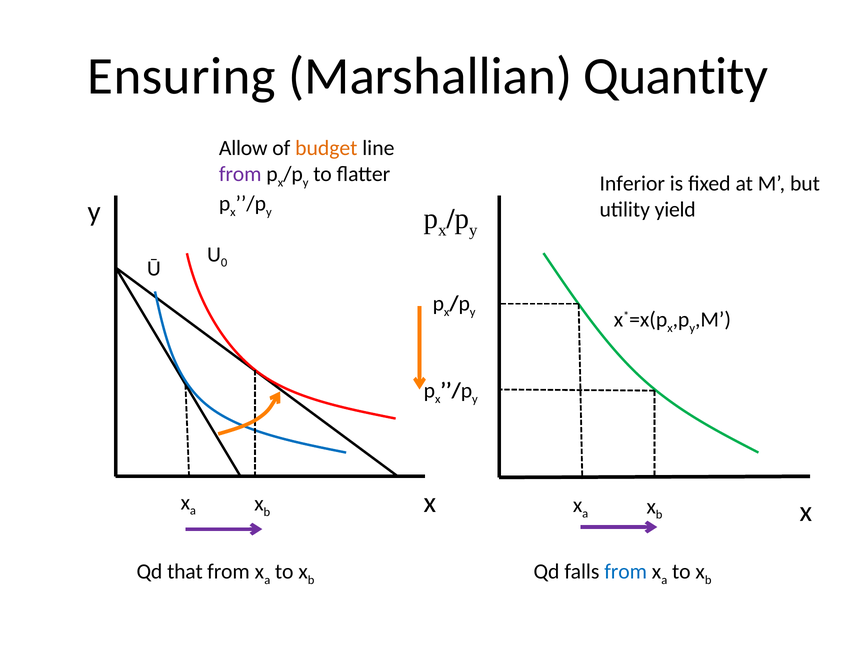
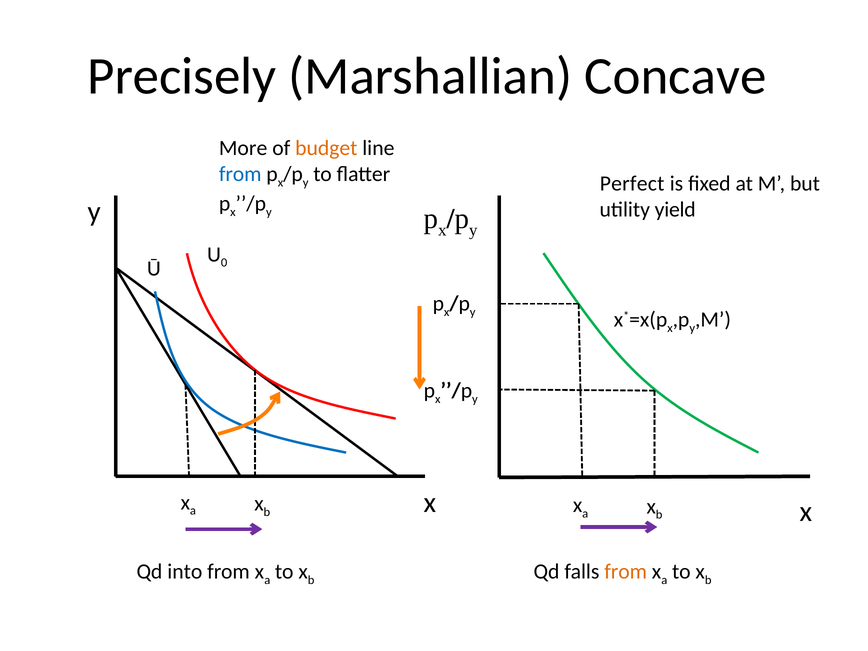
Ensuring: Ensuring -> Precisely
Quantity: Quantity -> Concave
Allow: Allow -> More
from at (240, 174) colour: purple -> blue
Inferior: Inferior -> Perfect
that: that -> into
from at (626, 572) colour: blue -> orange
